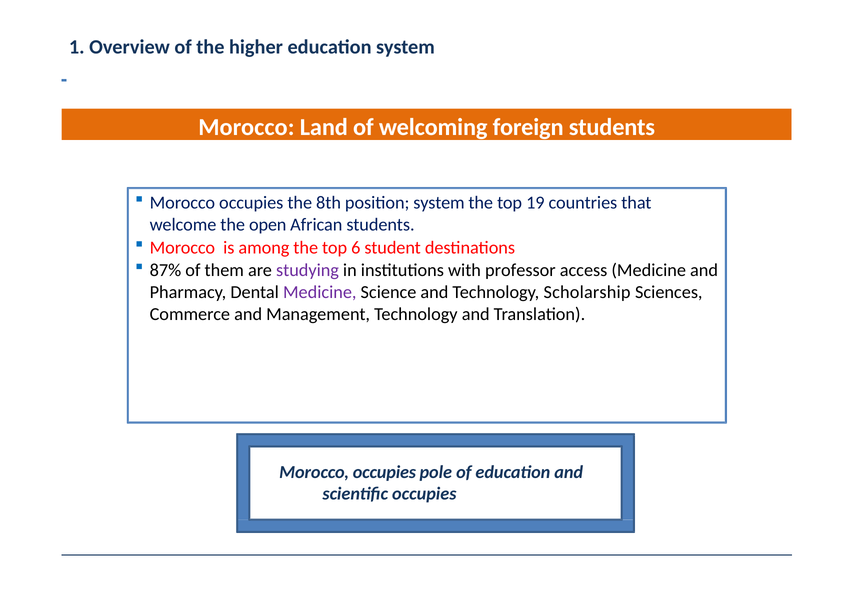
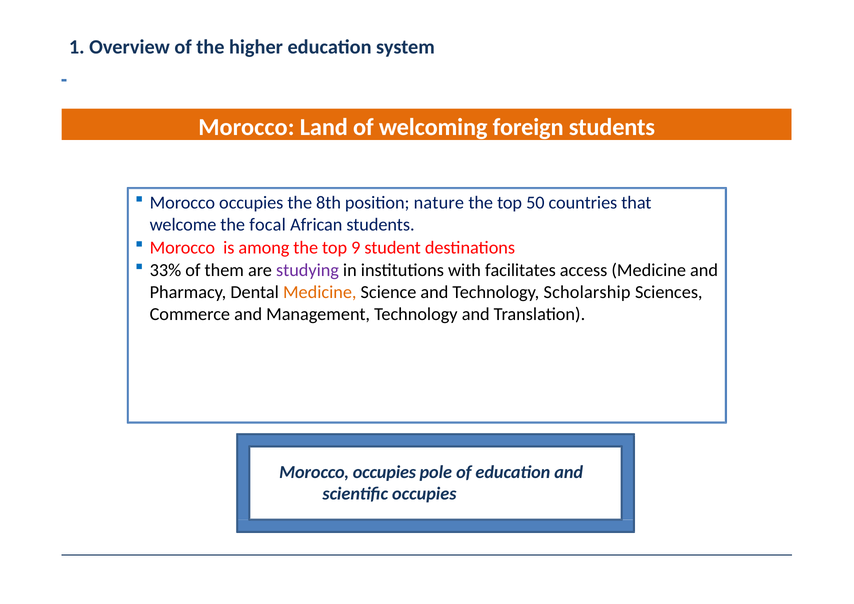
position system: system -> nature
19: 19 -> 50
open: open -> focal
6: 6 -> 9
87%: 87% -> 33%
professor: professor -> facilitates
Medicine at (320, 292) colour: purple -> orange
